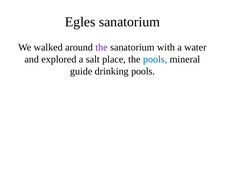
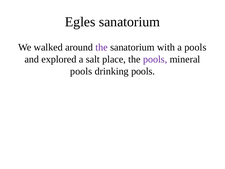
a water: water -> pools
pools at (155, 59) colour: blue -> purple
guide at (81, 71): guide -> pools
